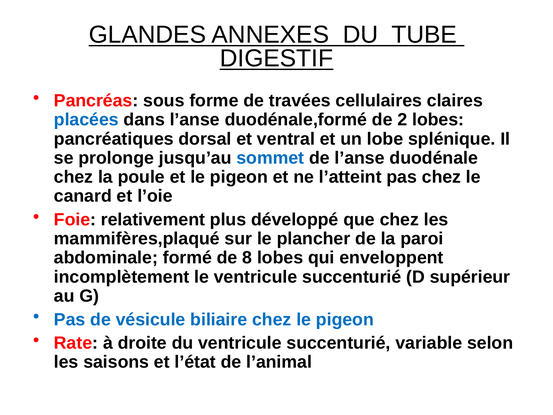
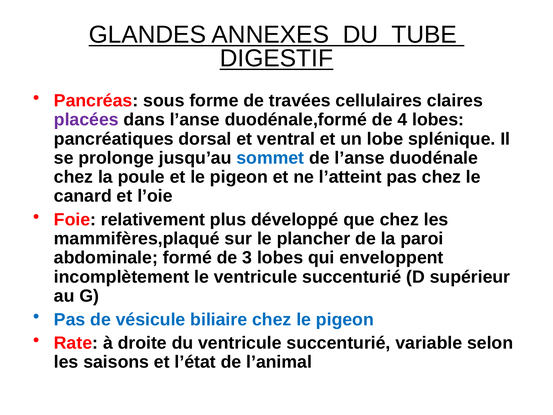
placées colour: blue -> purple
2: 2 -> 4
8: 8 -> 3
